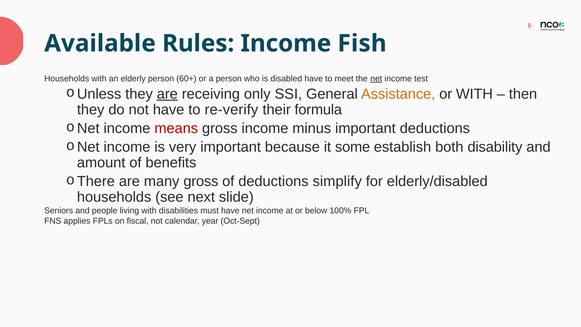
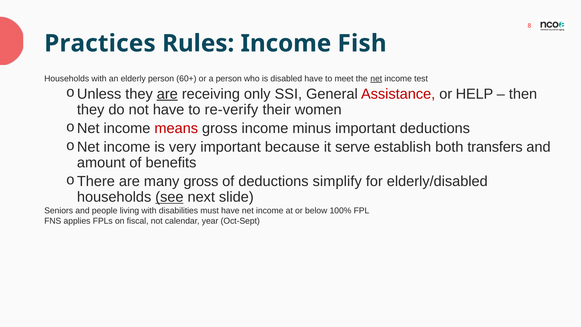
Available: Available -> Practices
Assistance colour: orange -> red
or WITH: WITH -> HELP
formula: formula -> women
some: some -> serve
disability: disability -> transfers
see underline: none -> present
